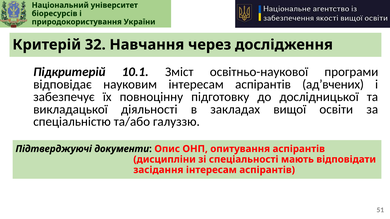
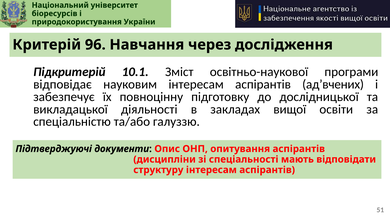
32: 32 -> 96
засідання: засідання -> структуру
